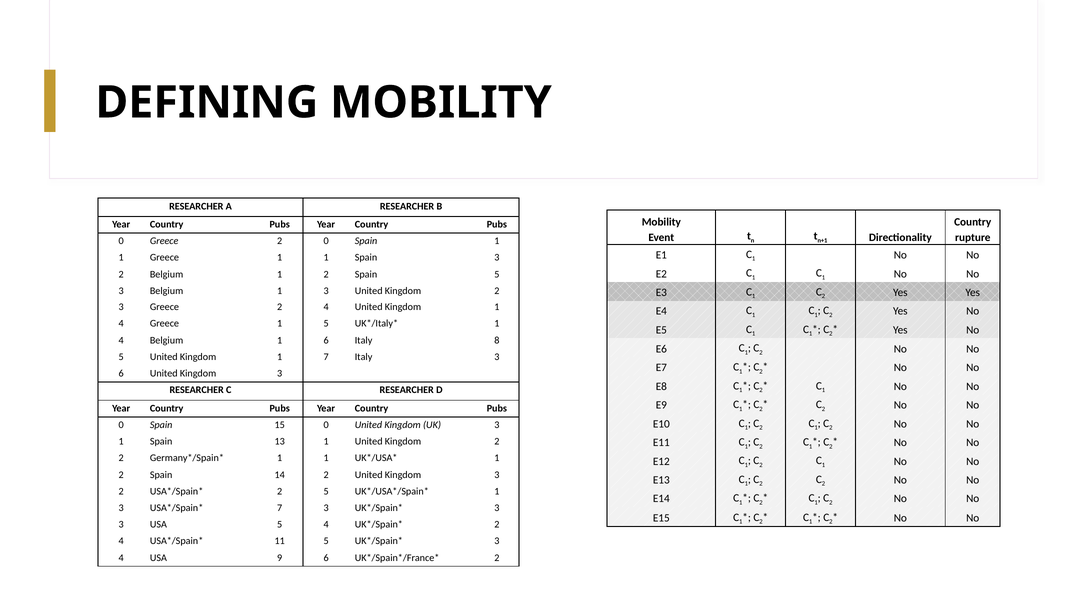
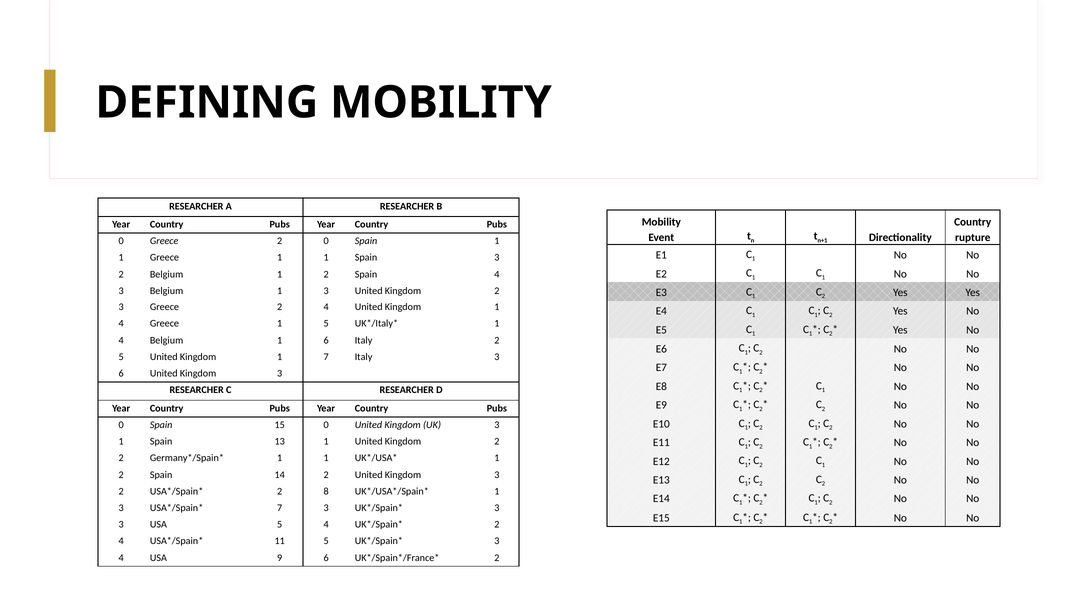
Spain 5: 5 -> 4
Italy 8: 8 -> 2
2 5: 5 -> 8
